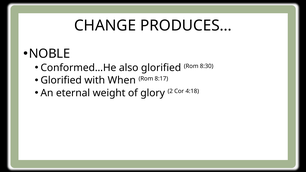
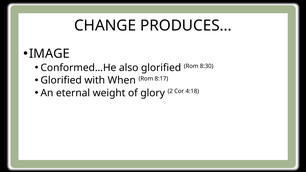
NOBLE: NOBLE -> IMAGE
